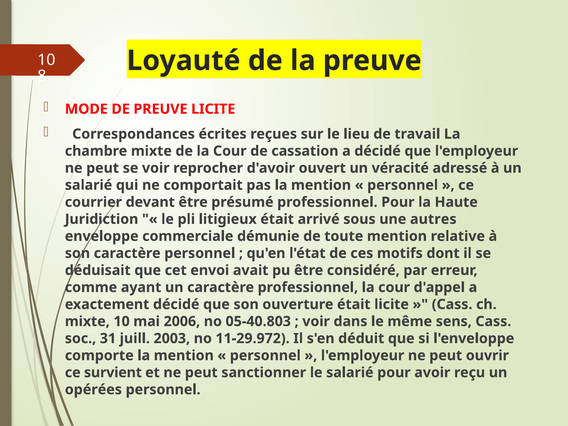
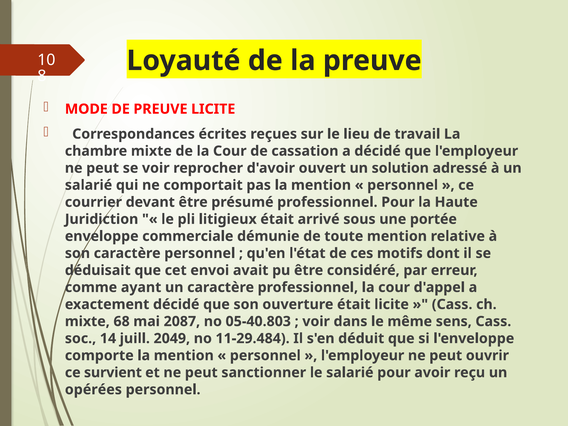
véracité: véracité -> solution
autres: autres -> portée
mixte 10: 10 -> 68
2006: 2006 -> 2087
31: 31 -> 14
2003: 2003 -> 2049
11-29.972: 11-29.972 -> 11-29.484
